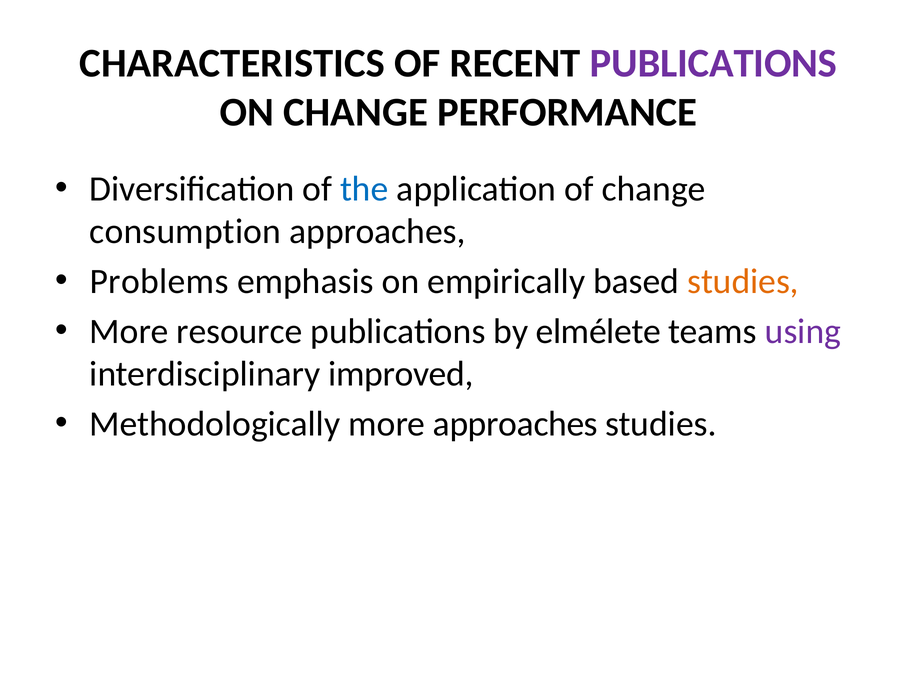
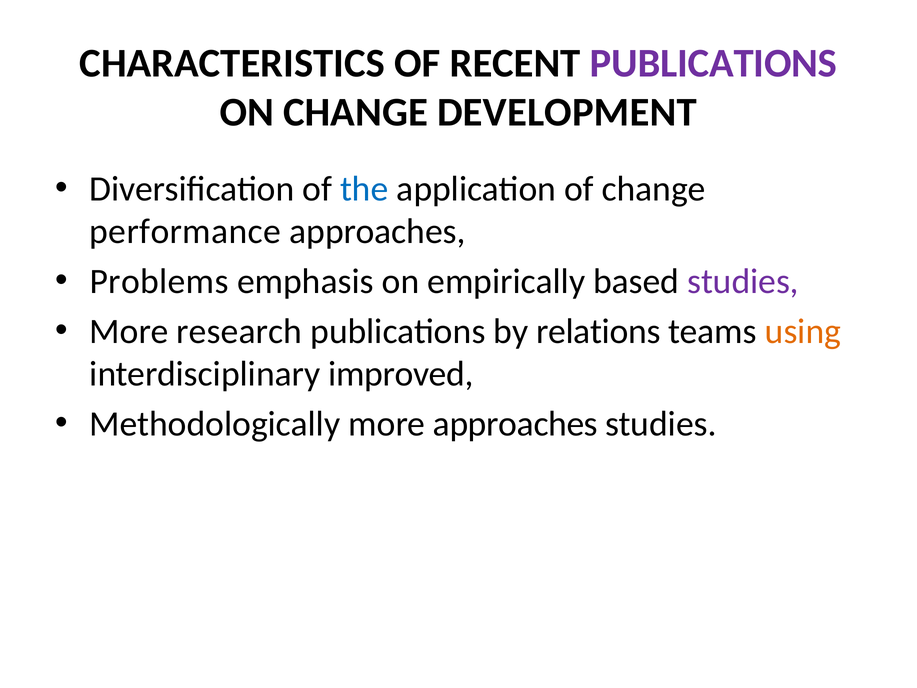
PERFORMANCE: PERFORMANCE -> DEVELOPMENT
consumption: consumption -> performance
studies at (743, 281) colour: orange -> purple
resource: resource -> research
elmélete: elmélete -> relations
using colour: purple -> orange
